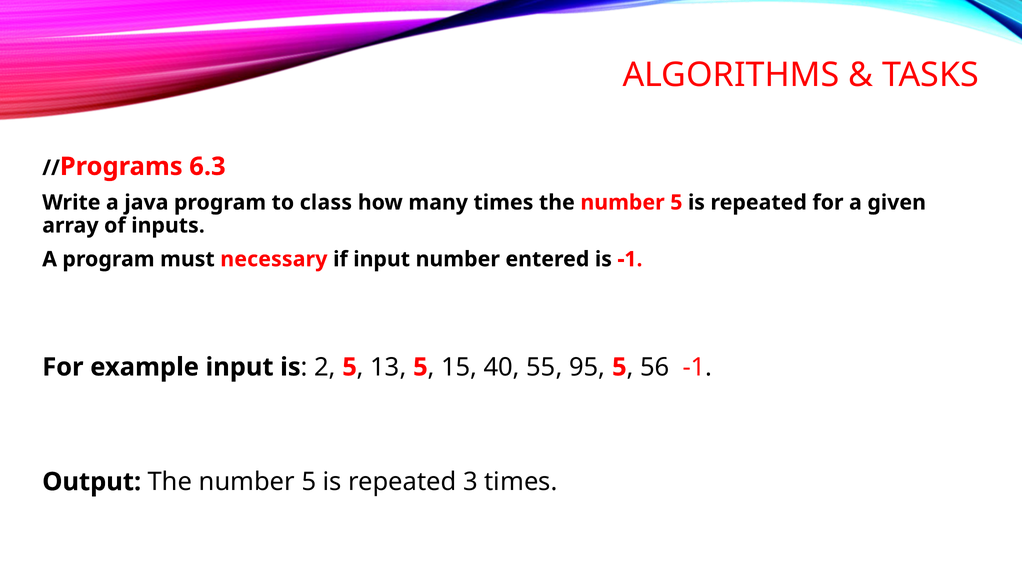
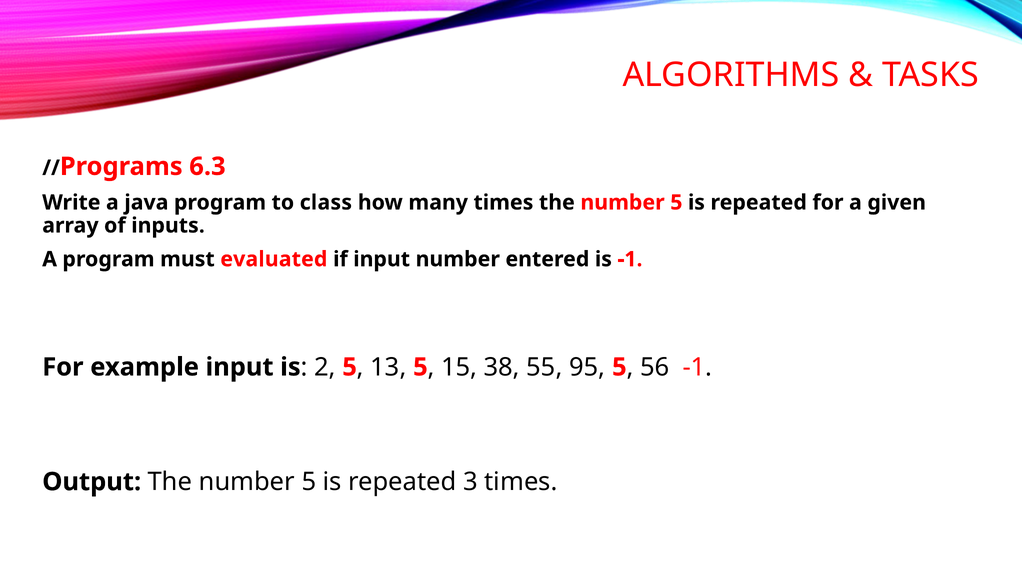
necessary: necessary -> evaluated
40: 40 -> 38
